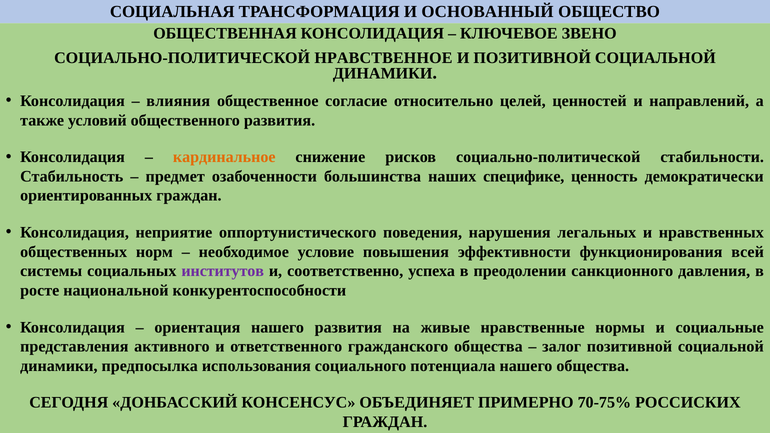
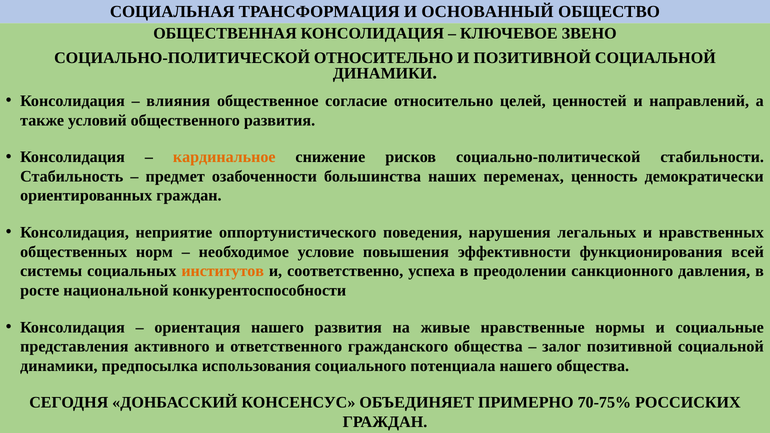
СОЦИАЛЬНО-ПОЛИТИЧЕСКОЙ НРАВСТВЕННОЕ: НРАВСТВЕННОЕ -> ОТНОСИТЕЛЬНО
специфике: специфике -> переменах
институтов colour: purple -> orange
